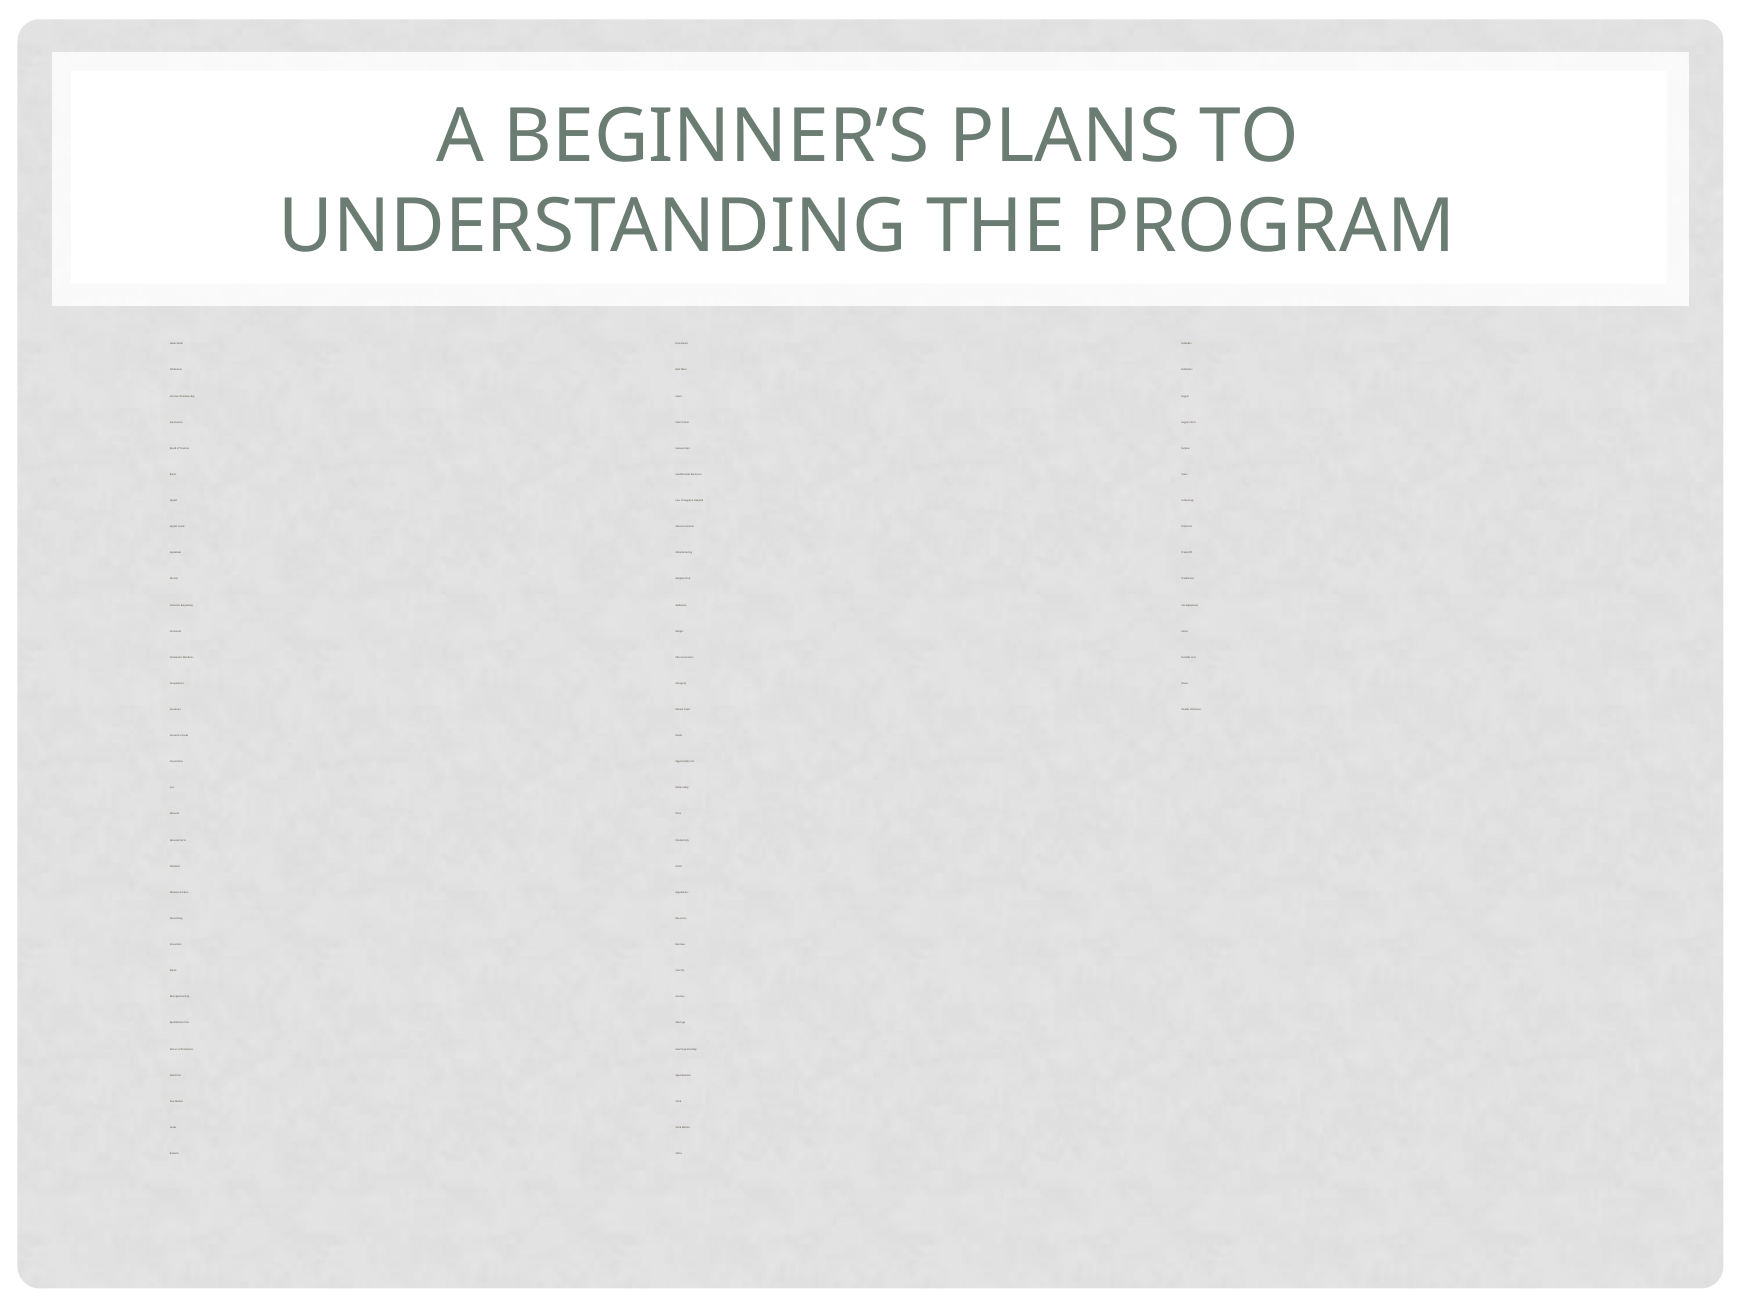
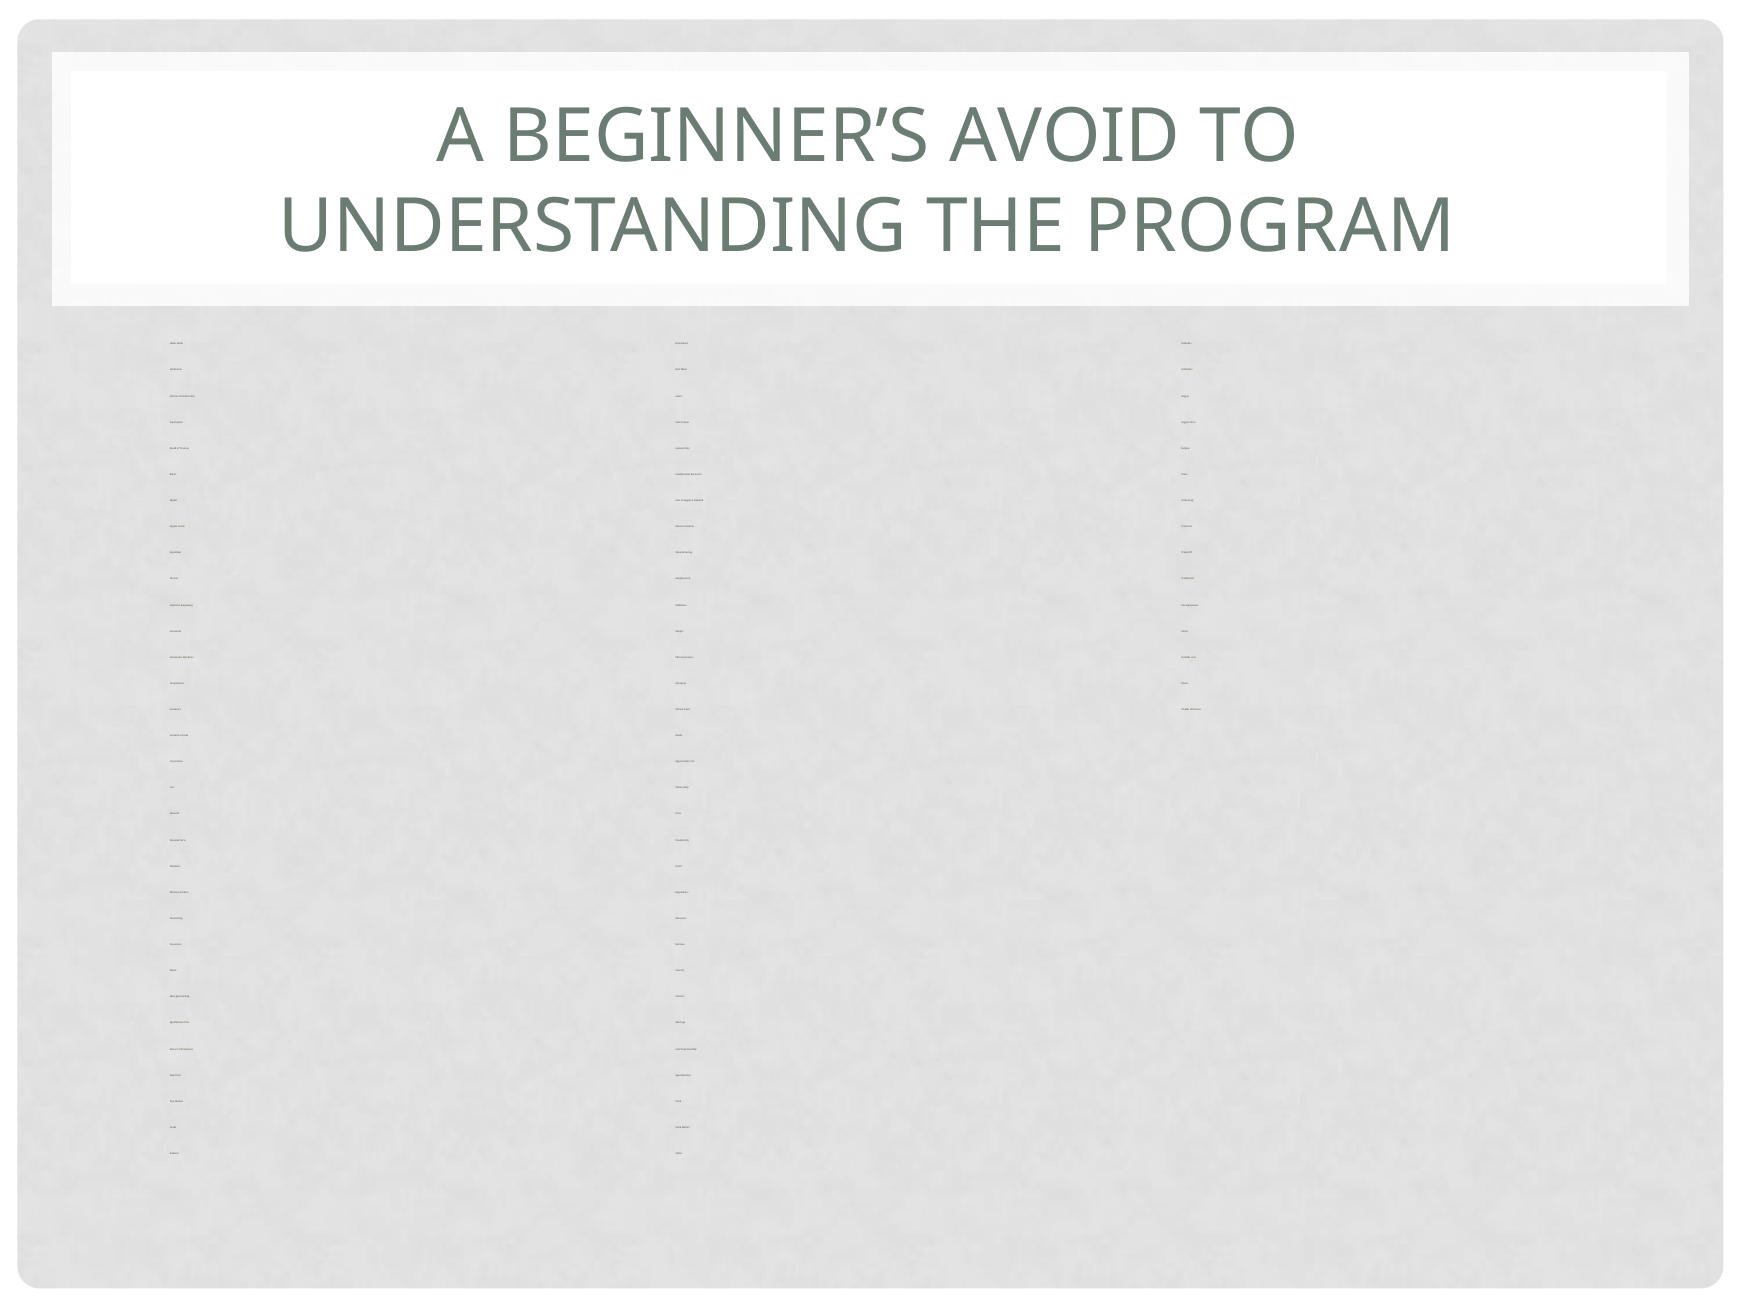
PLANS: PLANS -> AVOID
